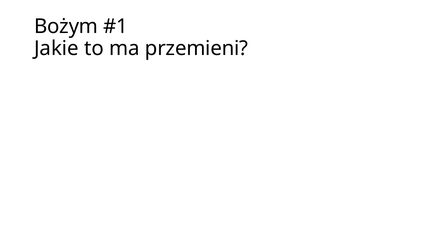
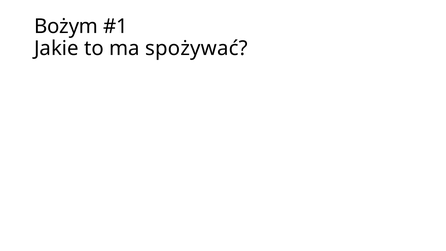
przemieni: przemieni -> spożywać
